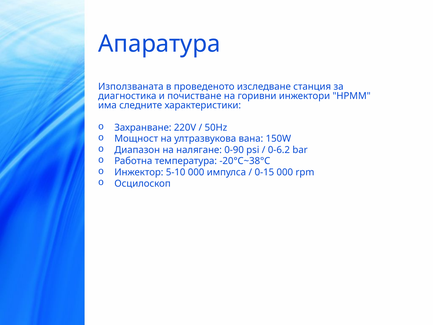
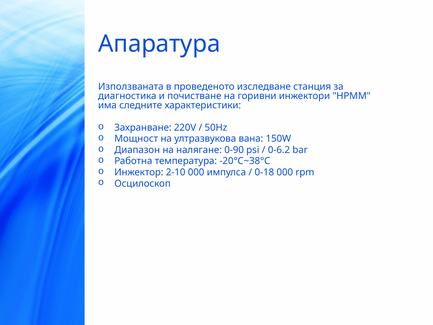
5-10: 5-10 -> 2-10
0-15: 0-15 -> 0-18
